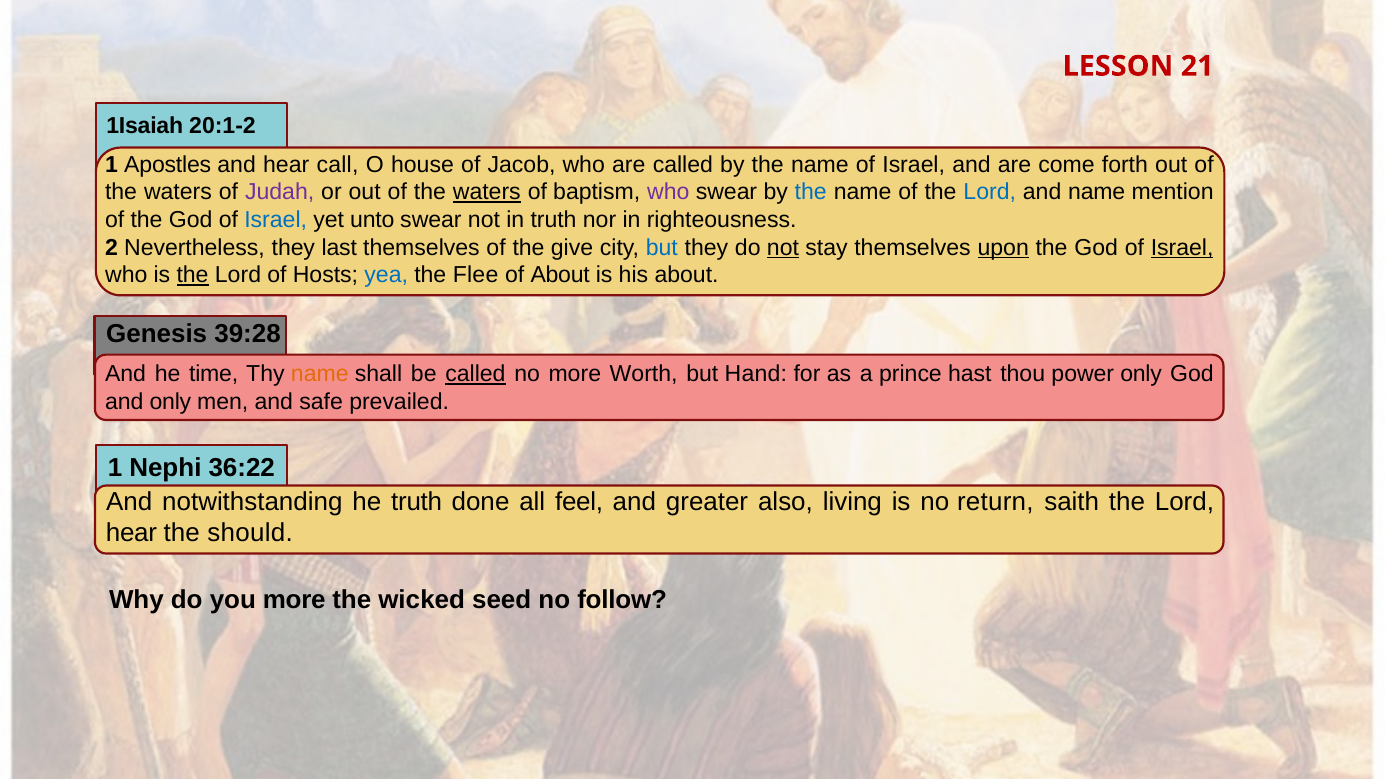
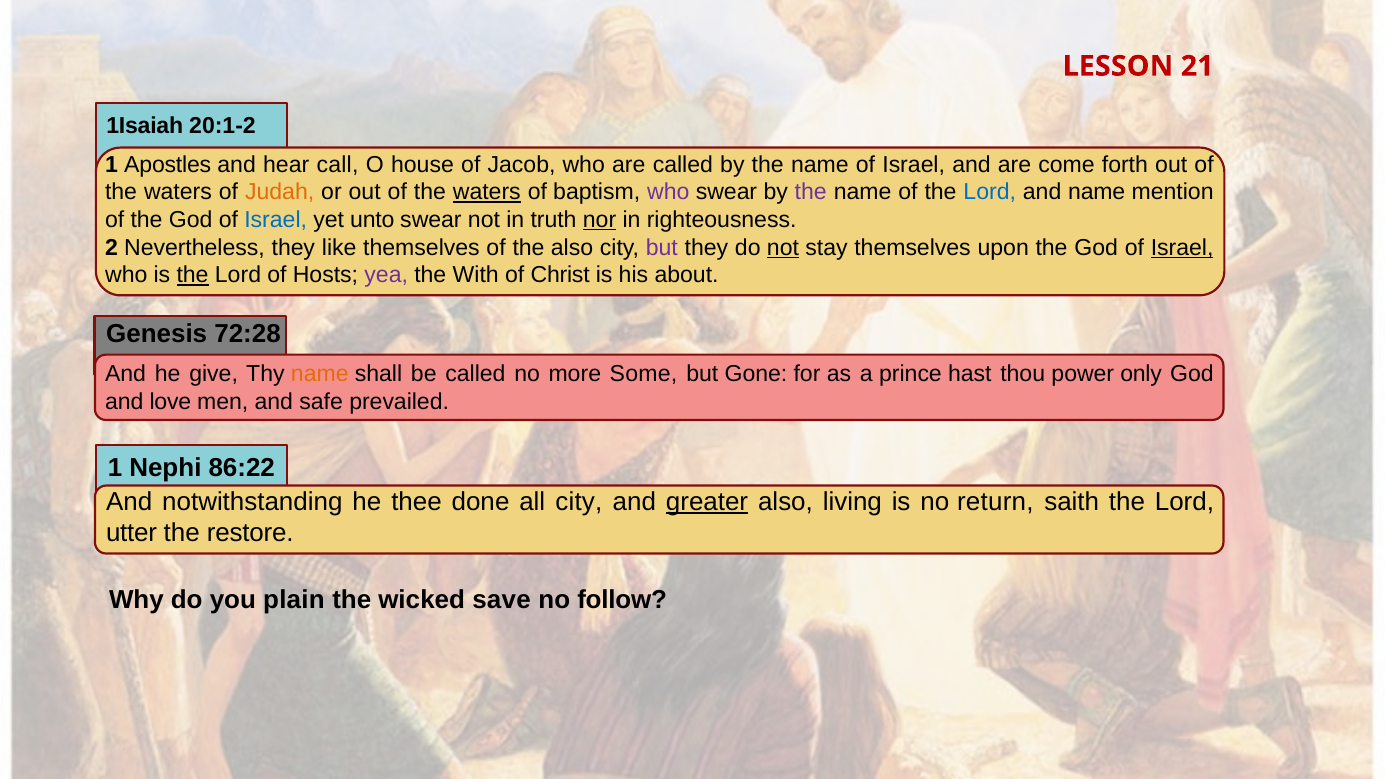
Judah colour: purple -> orange
the at (811, 192) colour: blue -> purple
nor underline: none -> present
last: last -> like
the give: give -> also
but at (662, 248) colour: blue -> purple
upon underline: present -> none
yea colour: blue -> purple
Flee: Flee -> With
of About: About -> Christ
39:28: 39:28 -> 72:28
time: time -> give
called at (475, 374) underline: present -> none
more Worth: Worth -> Some
Hand: Hand -> Gone
and only: only -> love
36:22: 36:22 -> 86:22
he truth: truth -> thee
all feel: feel -> city
greater underline: none -> present
hear at (131, 533): hear -> utter
should: should -> restore
you more: more -> plain
seed: seed -> save
